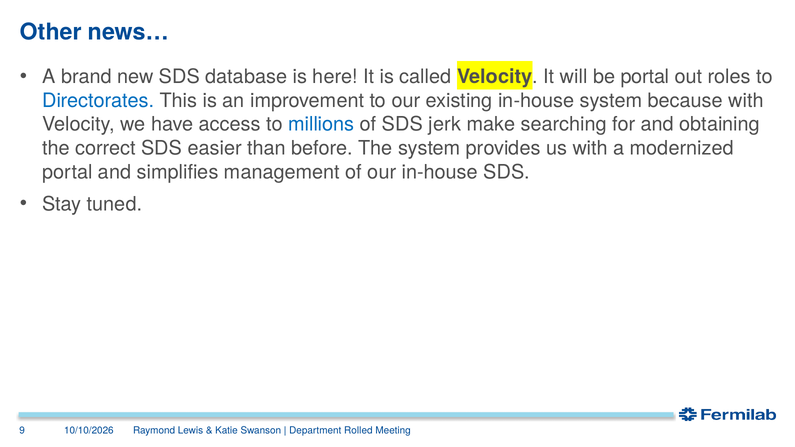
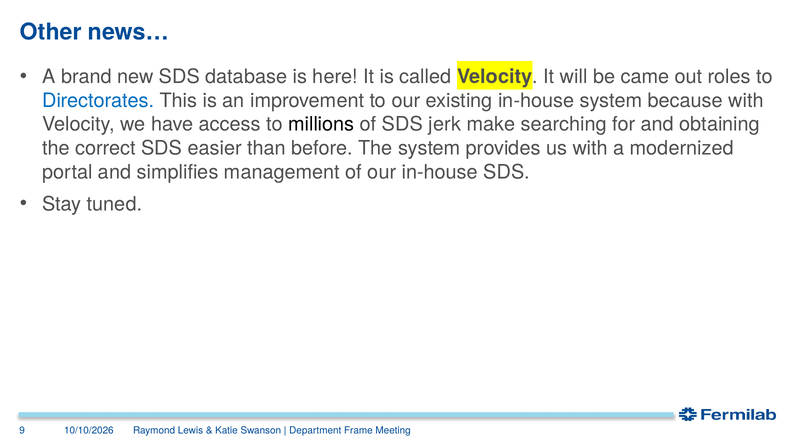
be portal: portal -> came
millions colour: blue -> black
Rolled: Rolled -> Frame
